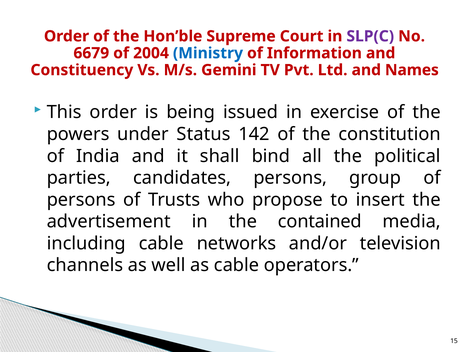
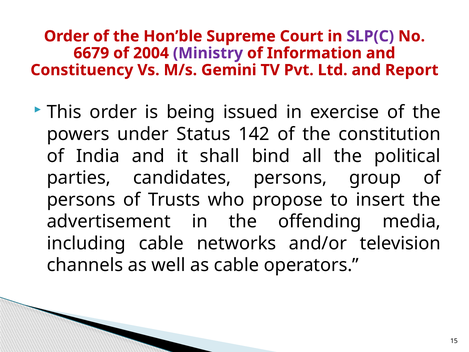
Ministry colour: blue -> purple
Names: Names -> Report
contained: contained -> offending
